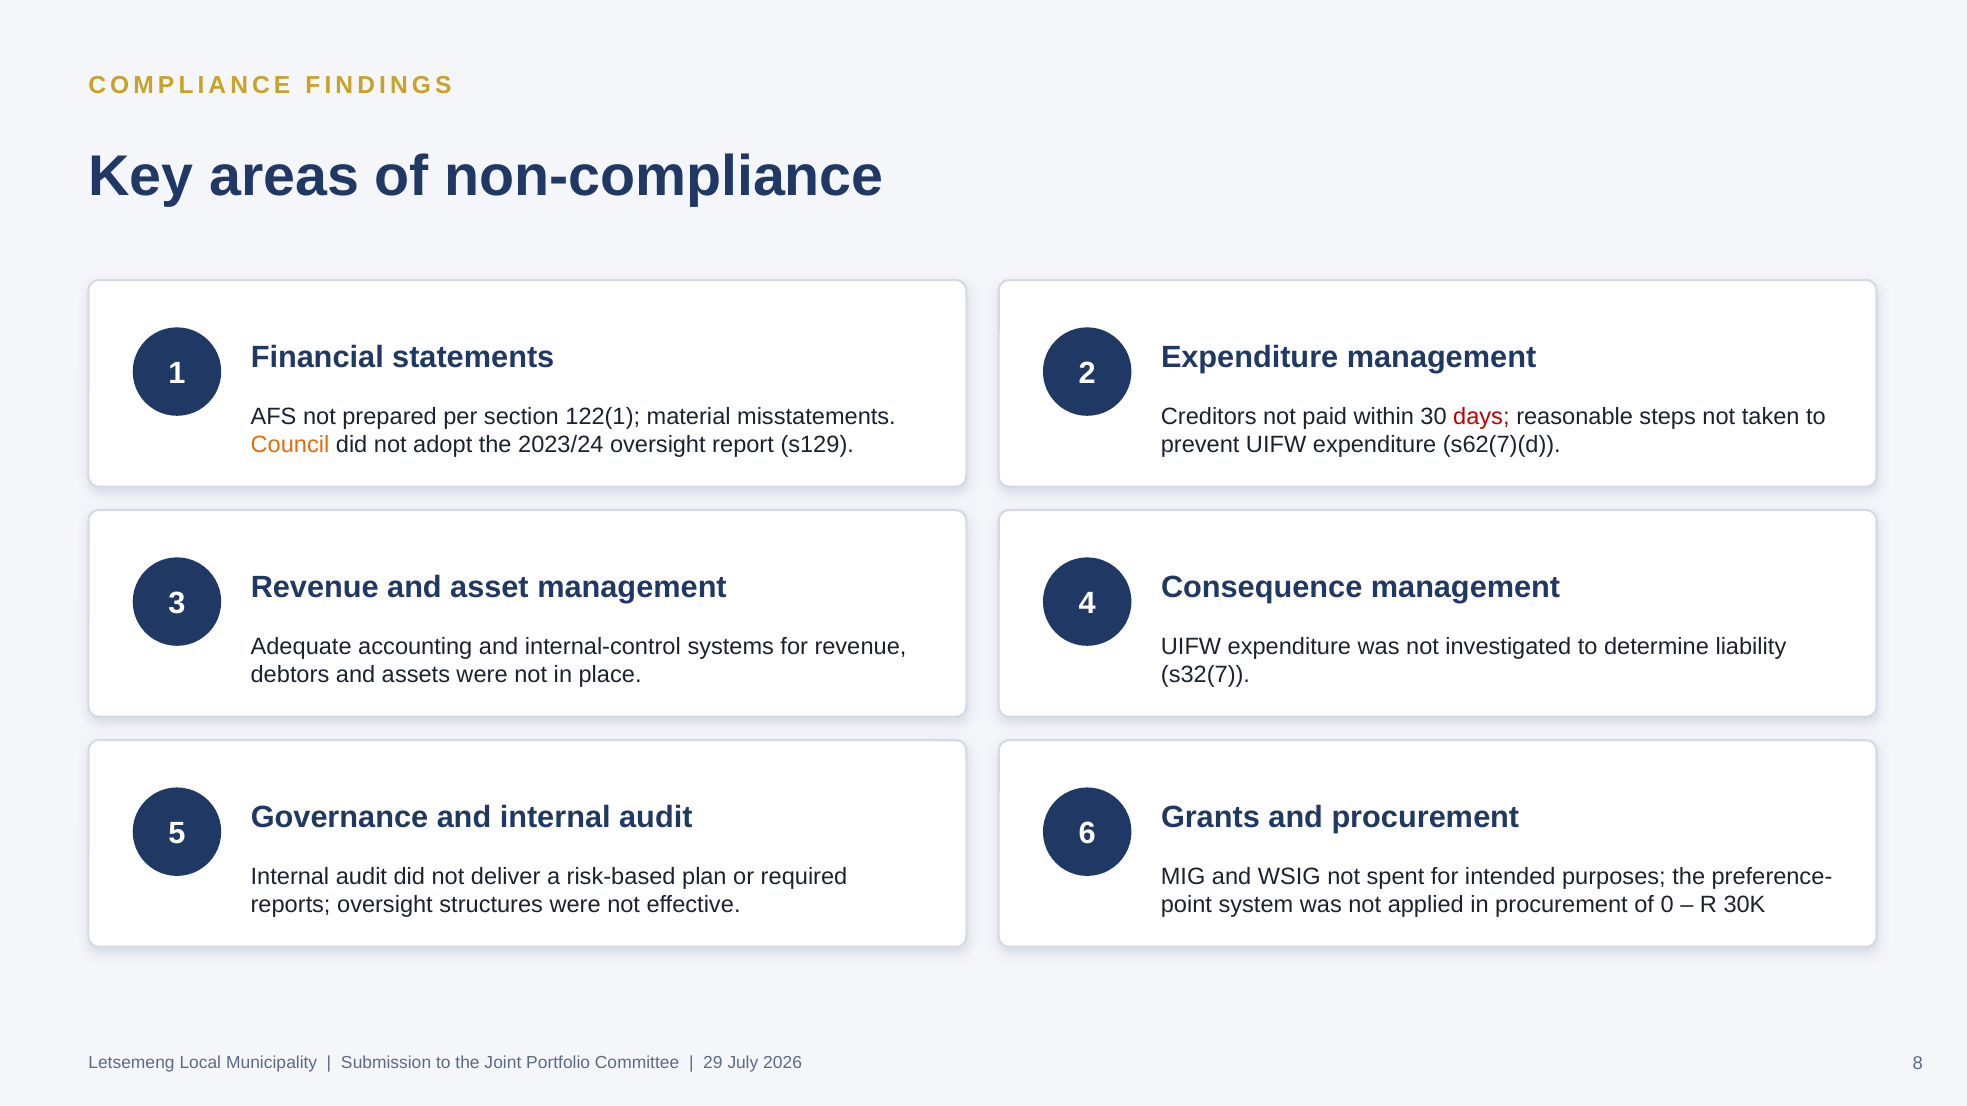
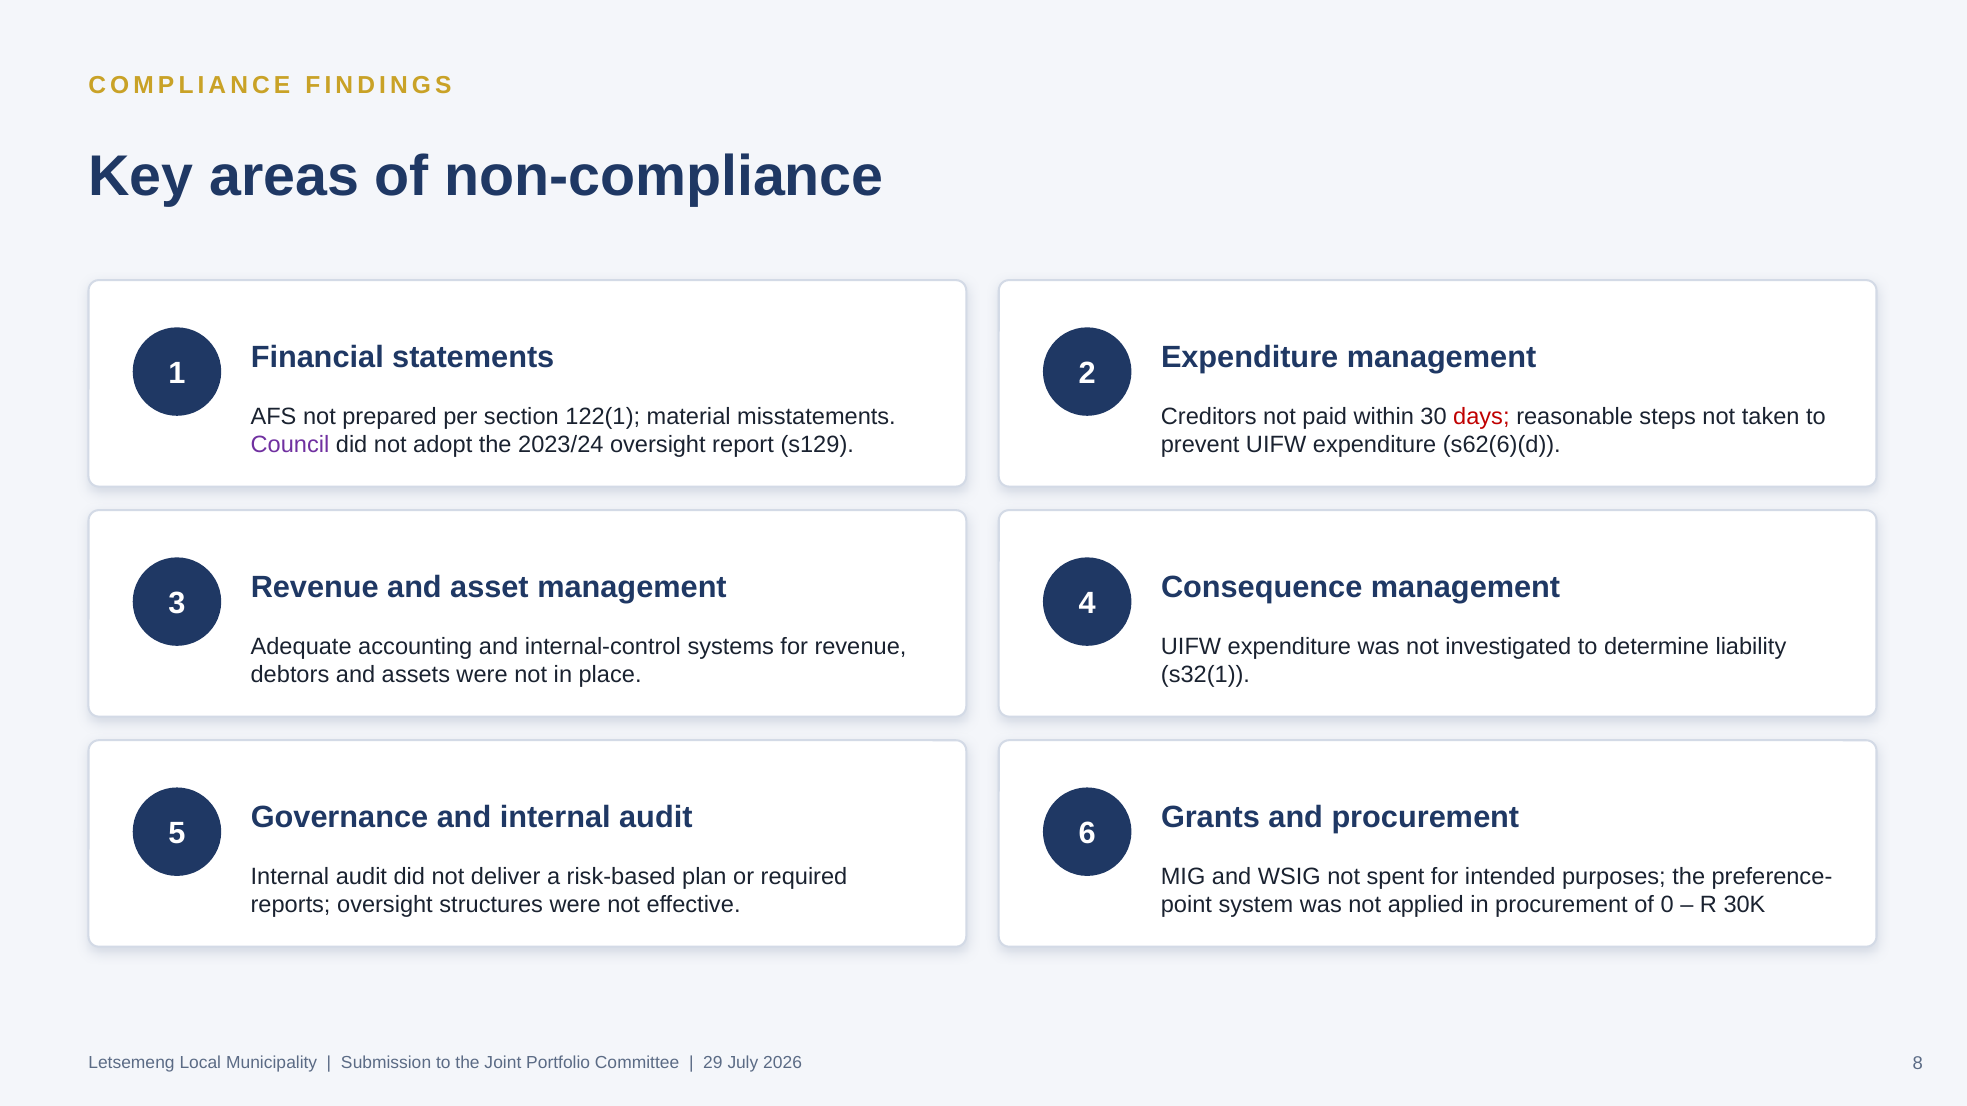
Council colour: orange -> purple
s62(7)(d: s62(7)(d -> s62(6)(d
s32(7: s32(7 -> s32(1
